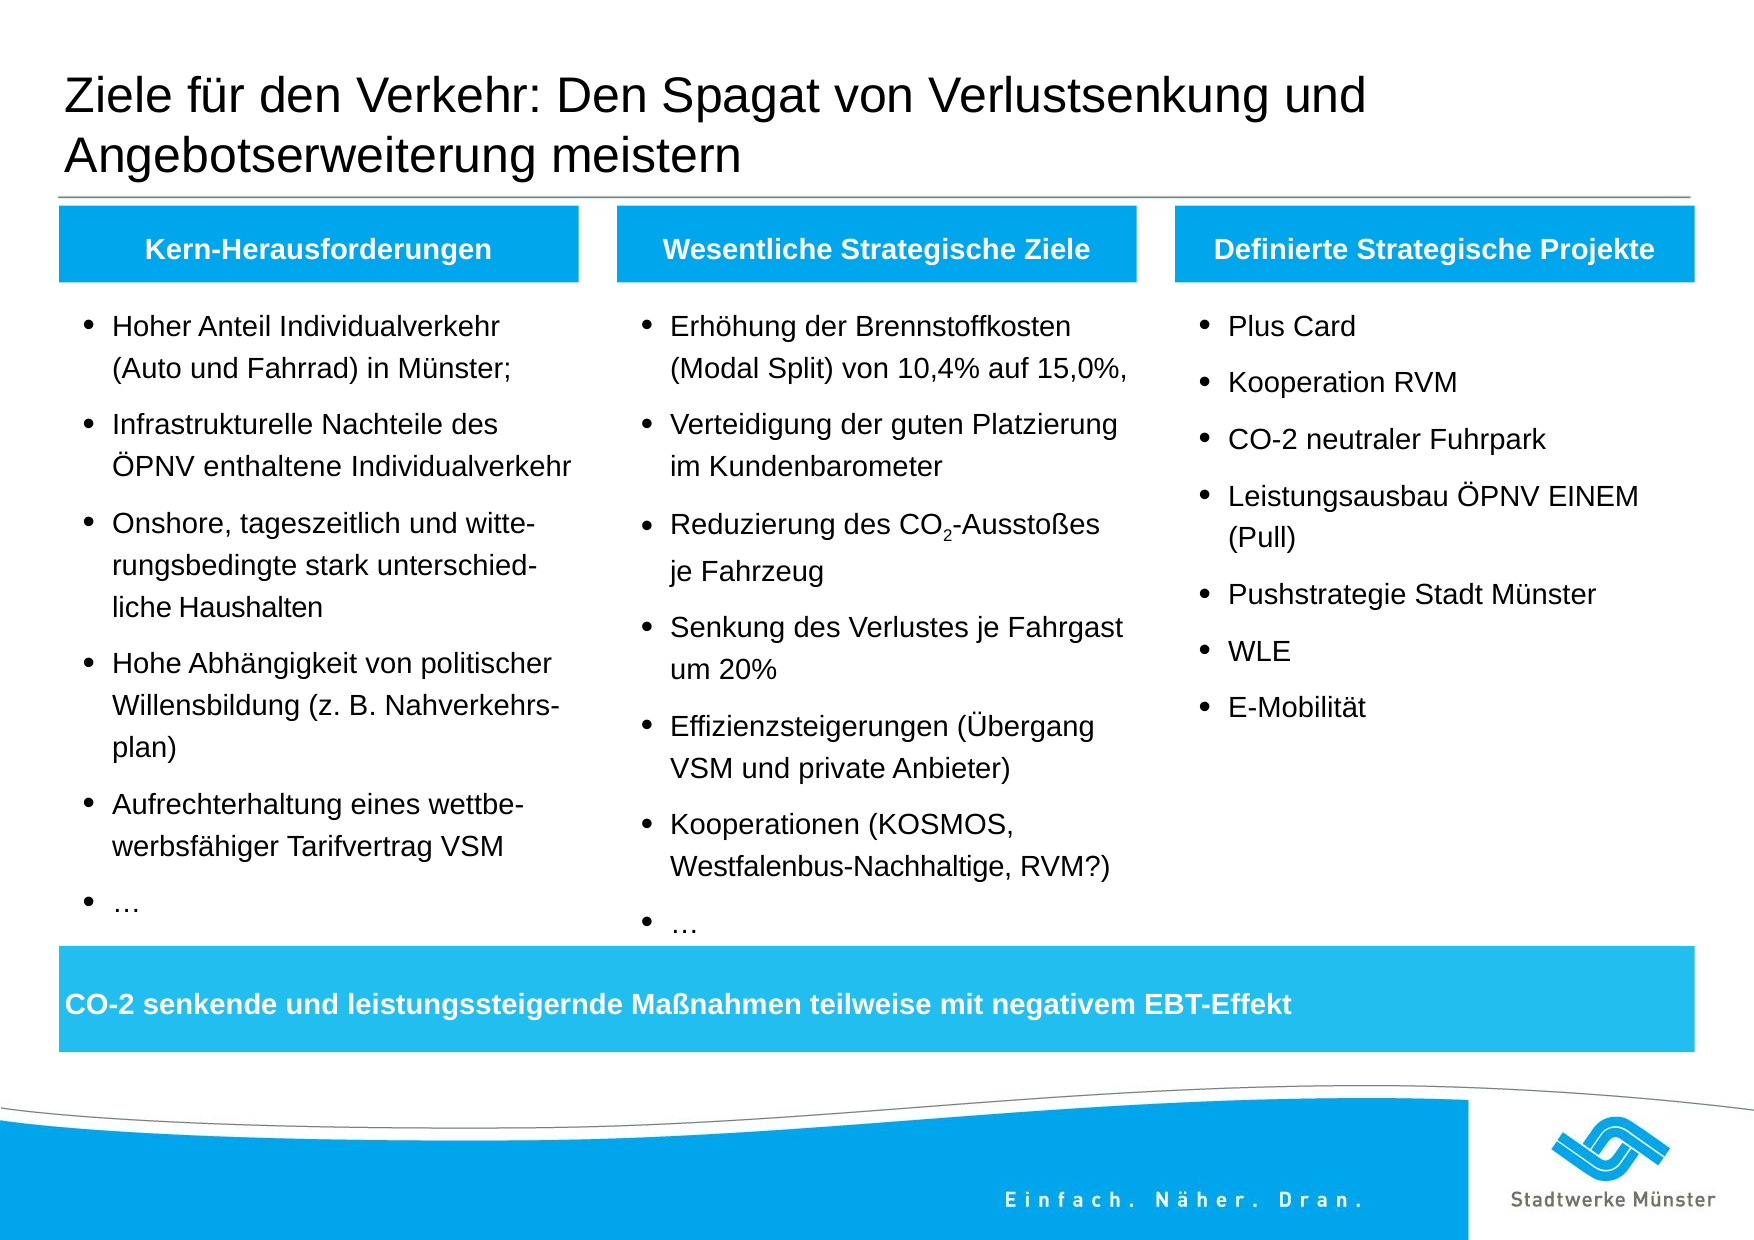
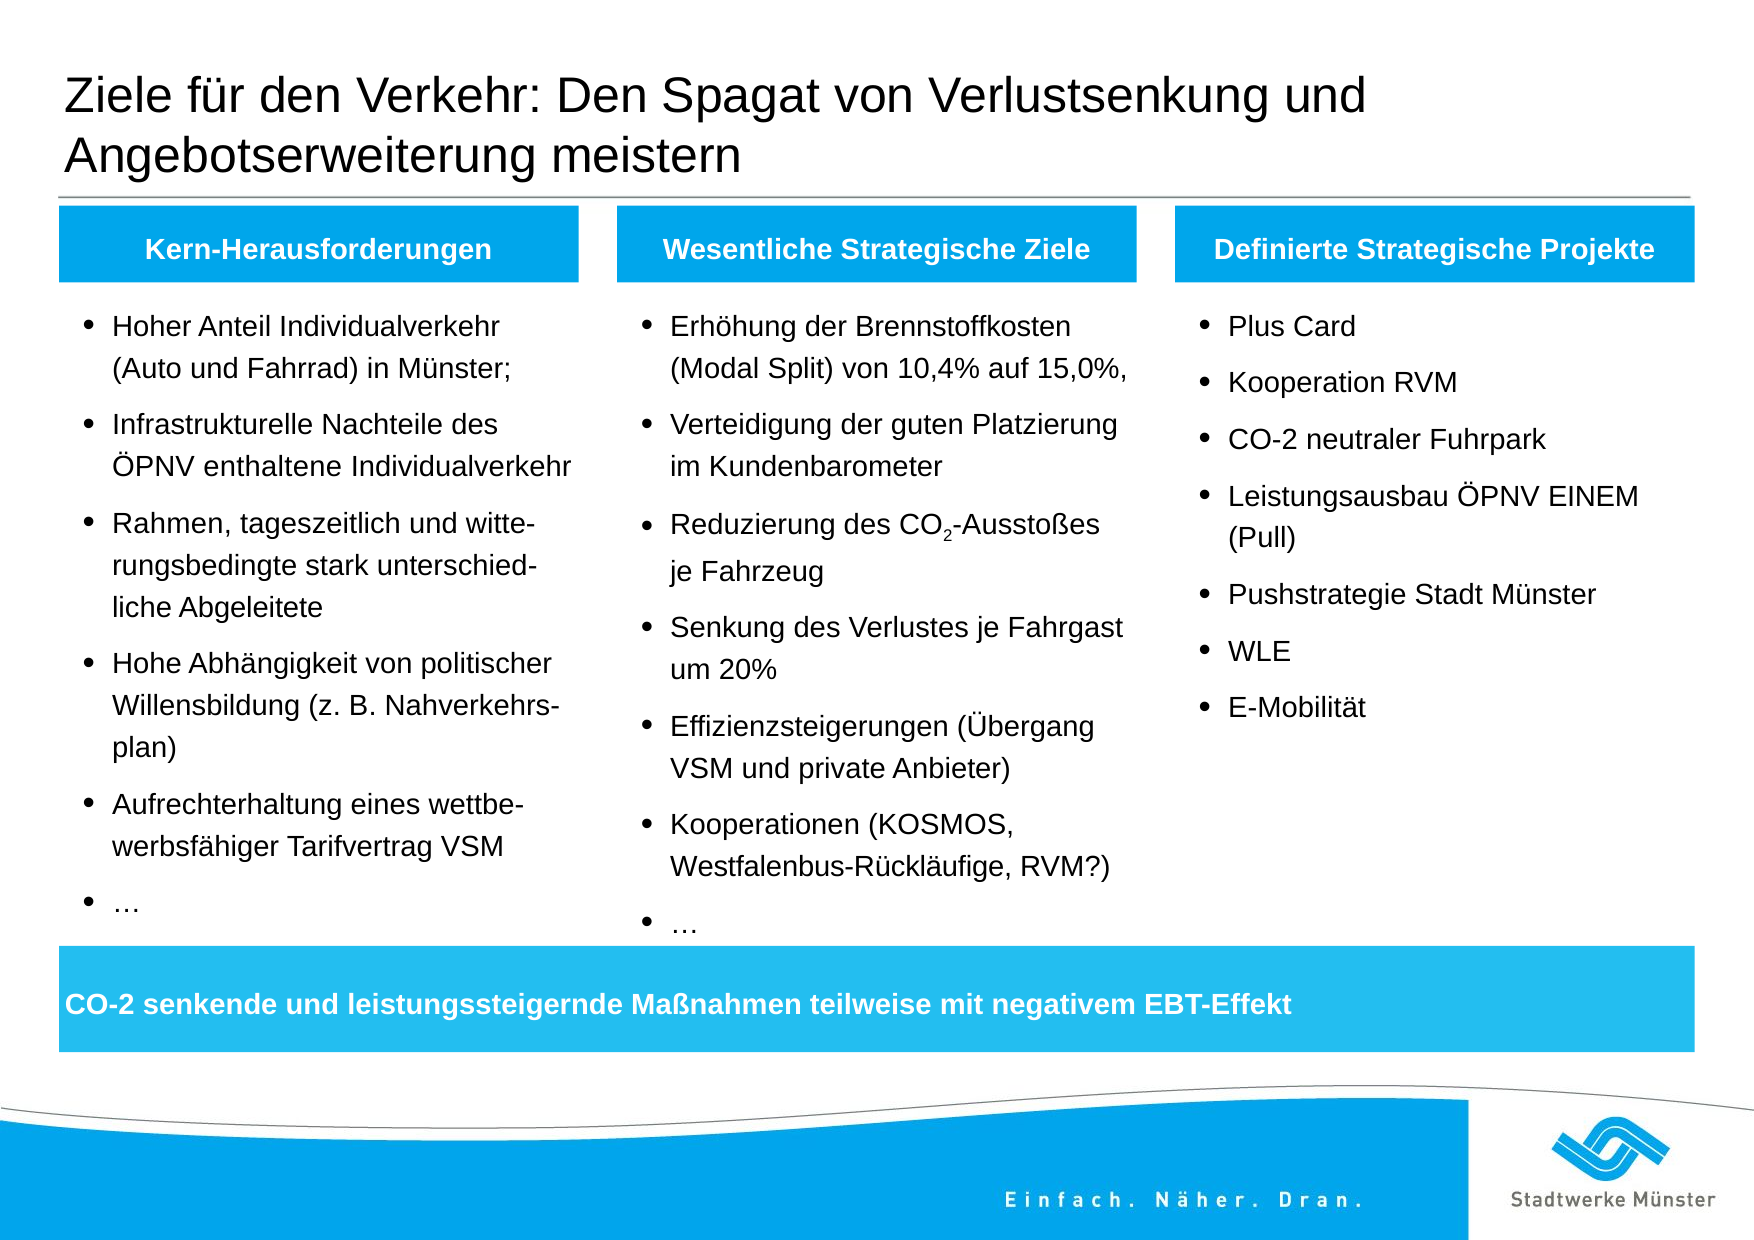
Onshore: Onshore -> Rahmen
Haushalten: Haushalten -> Abgeleitete
Westfalenbus-Nachhaltige: Westfalenbus-Nachhaltige -> Westfalenbus-Rückläufige
